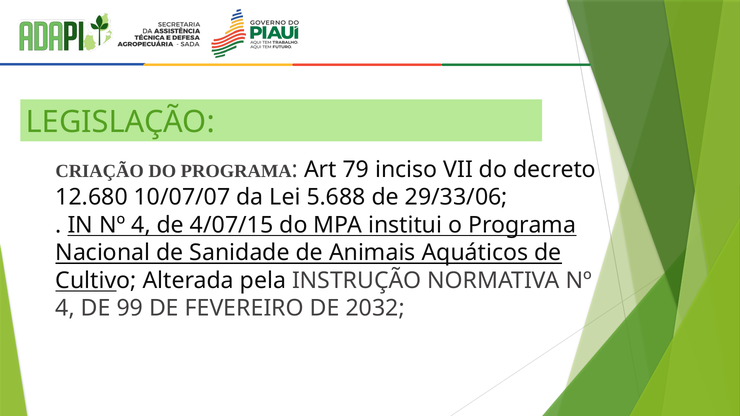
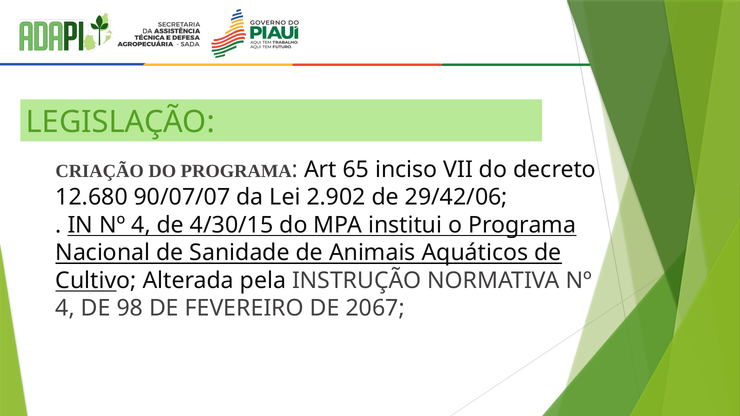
79: 79 -> 65
10/07/07: 10/07/07 -> 90/07/07
5.688: 5.688 -> 2.902
29/33/06: 29/33/06 -> 29/42/06
4/07/15: 4/07/15 -> 4/30/15
99: 99 -> 98
2032: 2032 -> 2067
